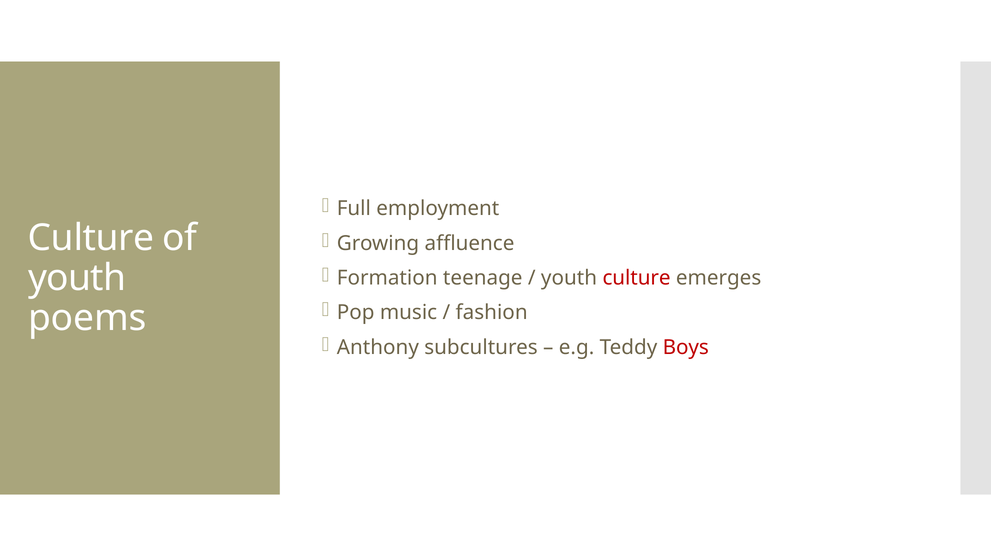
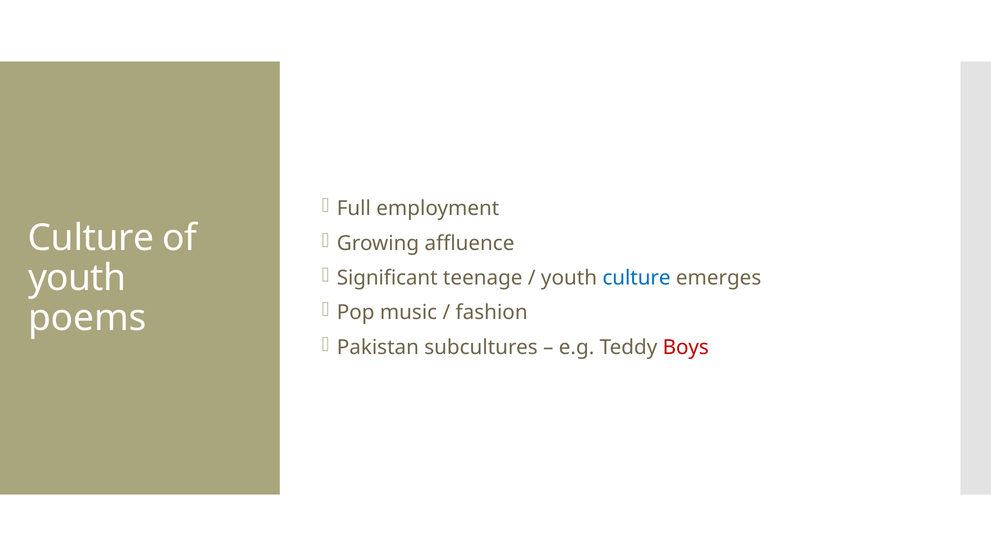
Formation: Formation -> Significant
culture at (637, 278) colour: red -> blue
Anthony: Anthony -> Pakistan
